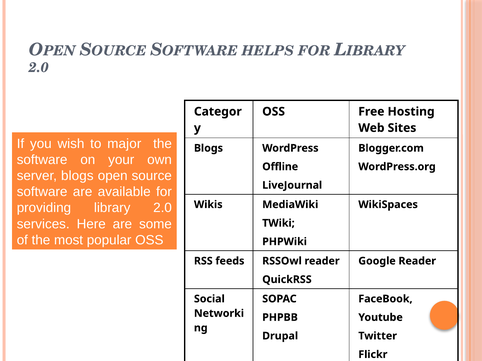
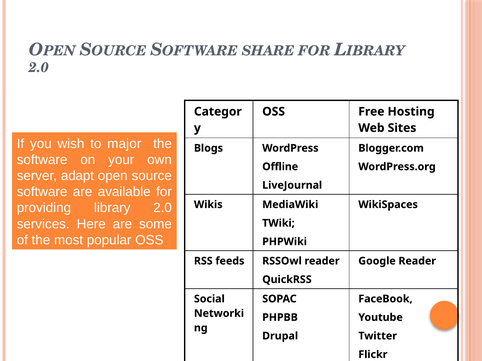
HELPS: HELPS -> SHARE
server blogs: blogs -> adapt
